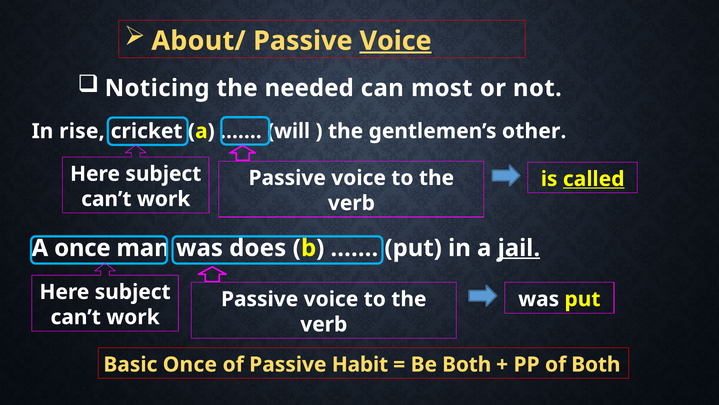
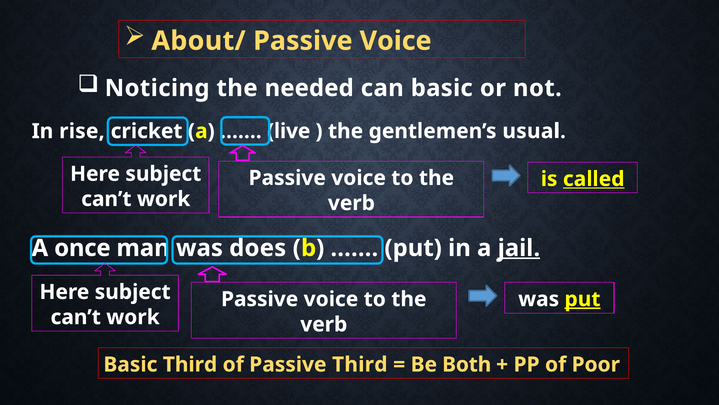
Voice at (396, 41) underline: present -> none
can most: most -> basic
will: will -> live
other: other -> usual
put at (582, 299) underline: none -> present
Basic Once: Once -> Third
Passive Habit: Habit -> Third
of Both: Both -> Poor
